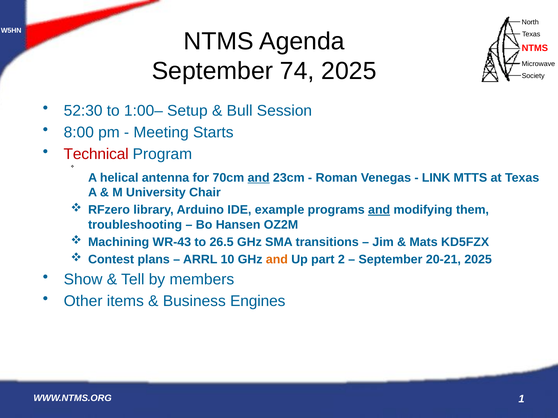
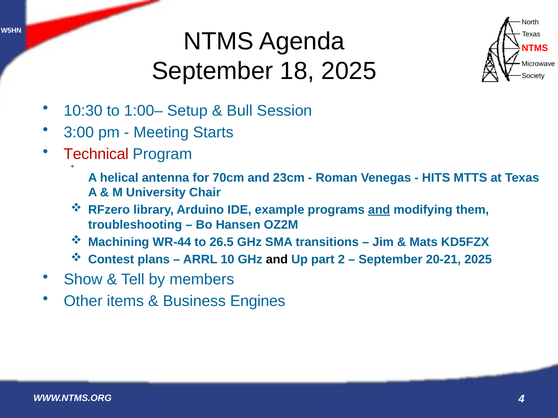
74: 74 -> 18
52:30: 52:30 -> 10:30
8:00: 8:00 -> 3:00
and at (259, 178) underline: present -> none
LINK: LINK -> HITS
WR-43: WR-43 -> WR-44
and at (277, 260) colour: orange -> black
1: 1 -> 4
